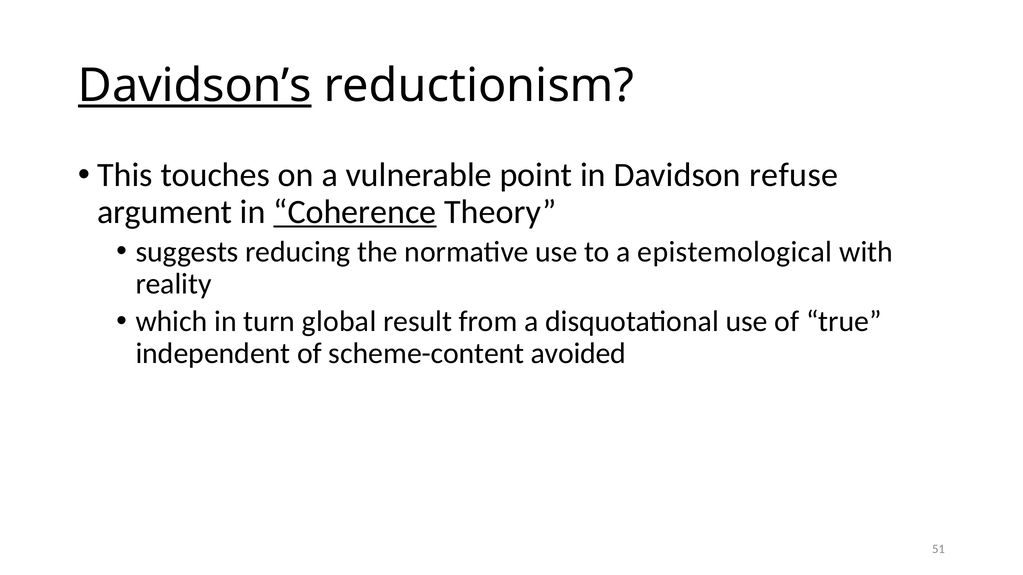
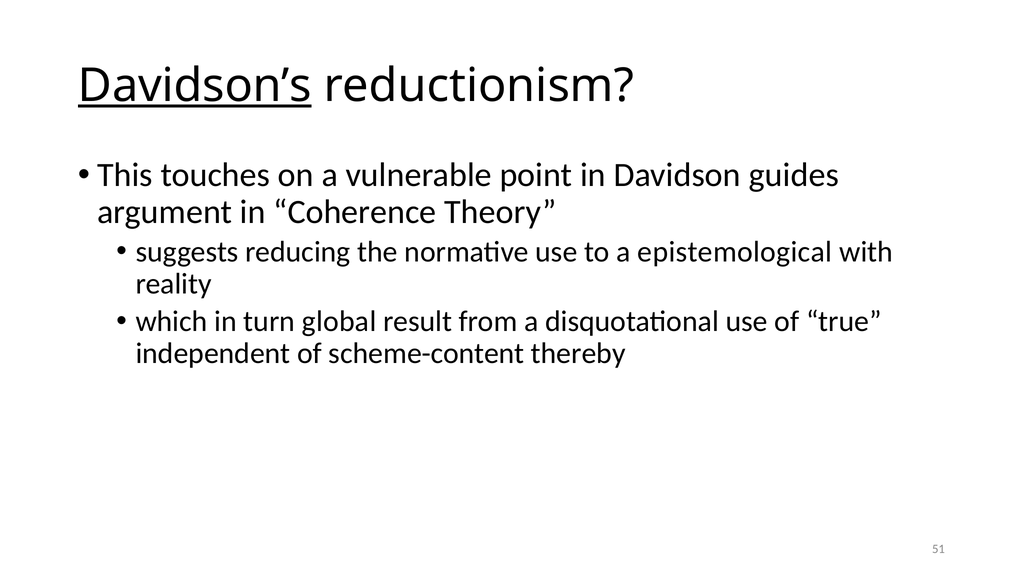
refuse: refuse -> guides
Coherence underline: present -> none
avoided: avoided -> thereby
